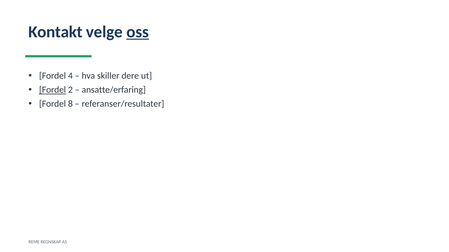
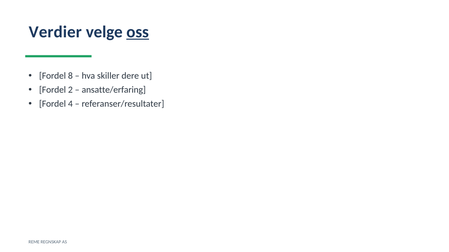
Kontakt: Kontakt -> Verdier
4: 4 -> 8
Fordel at (53, 90) underline: present -> none
8: 8 -> 4
